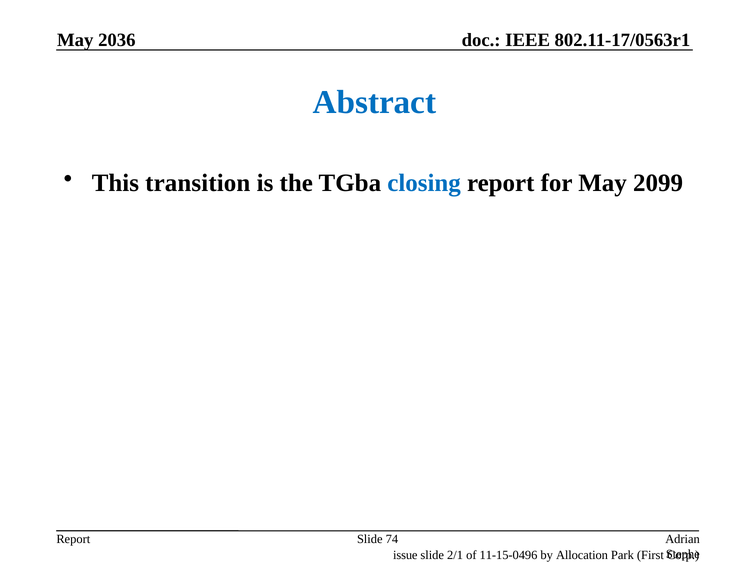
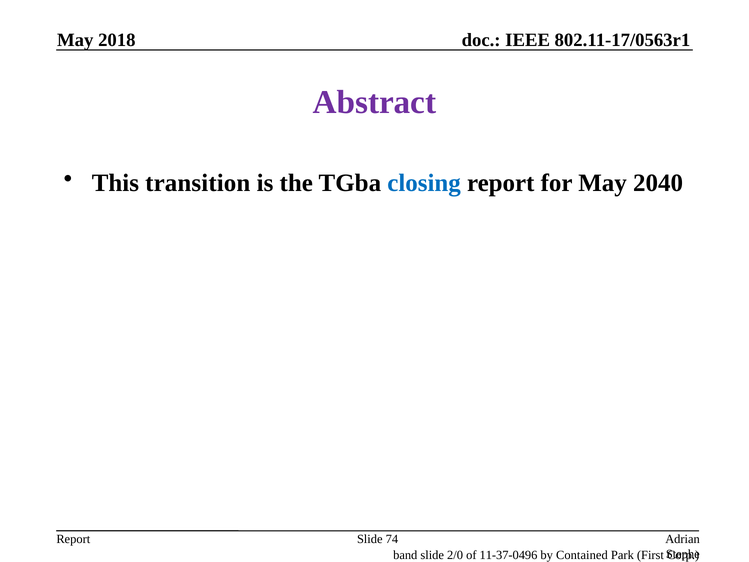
2036: 2036 -> 2018
Abstract colour: blue -> purple
2099: 2099 -> 2040
issue: issue -> band
2/1: 2/1 -> 2/0
11-15-0496: 11-15-0496 -> 11-37-0496
Allocation: Allocation -> Contained
